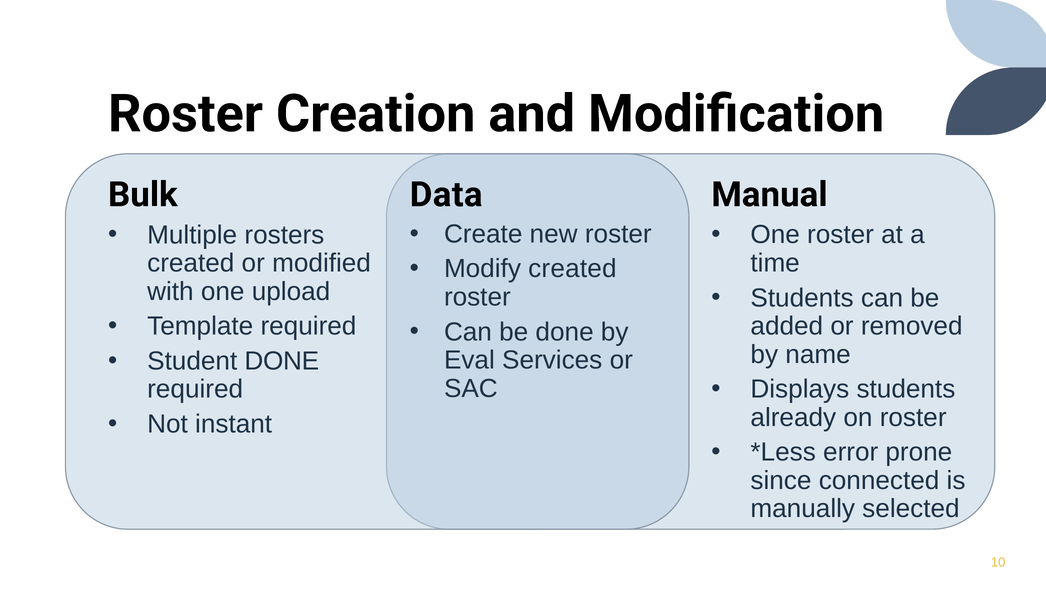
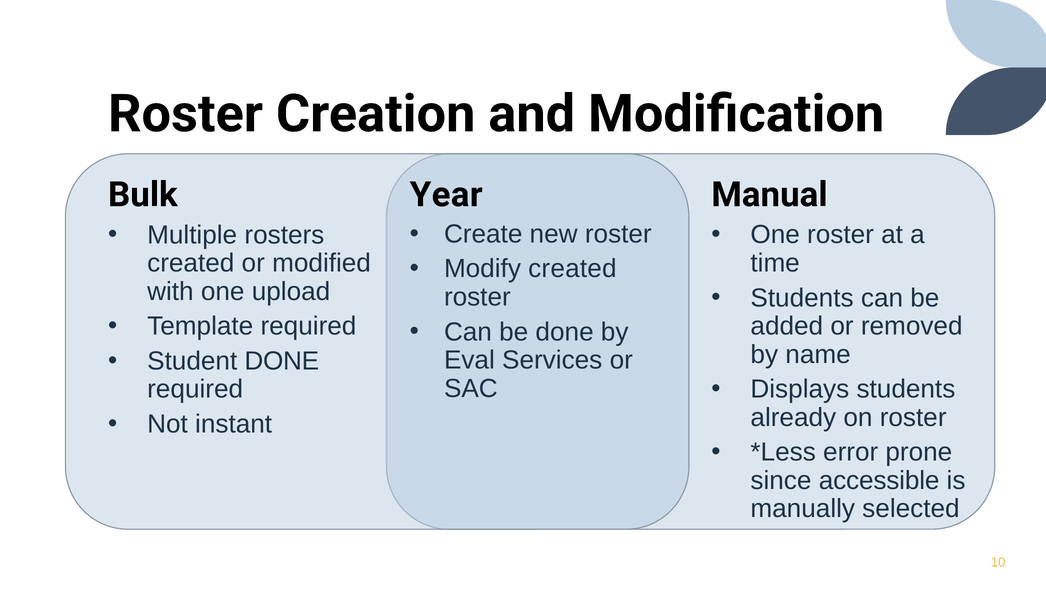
Data: Data -> Year
connected: connected -> accessible
